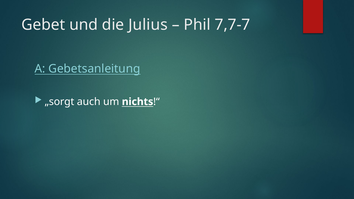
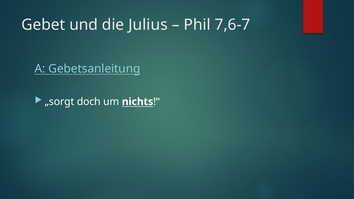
7,7-7: 7,7-7 -> 7,6-7
auch: auch -> doch
